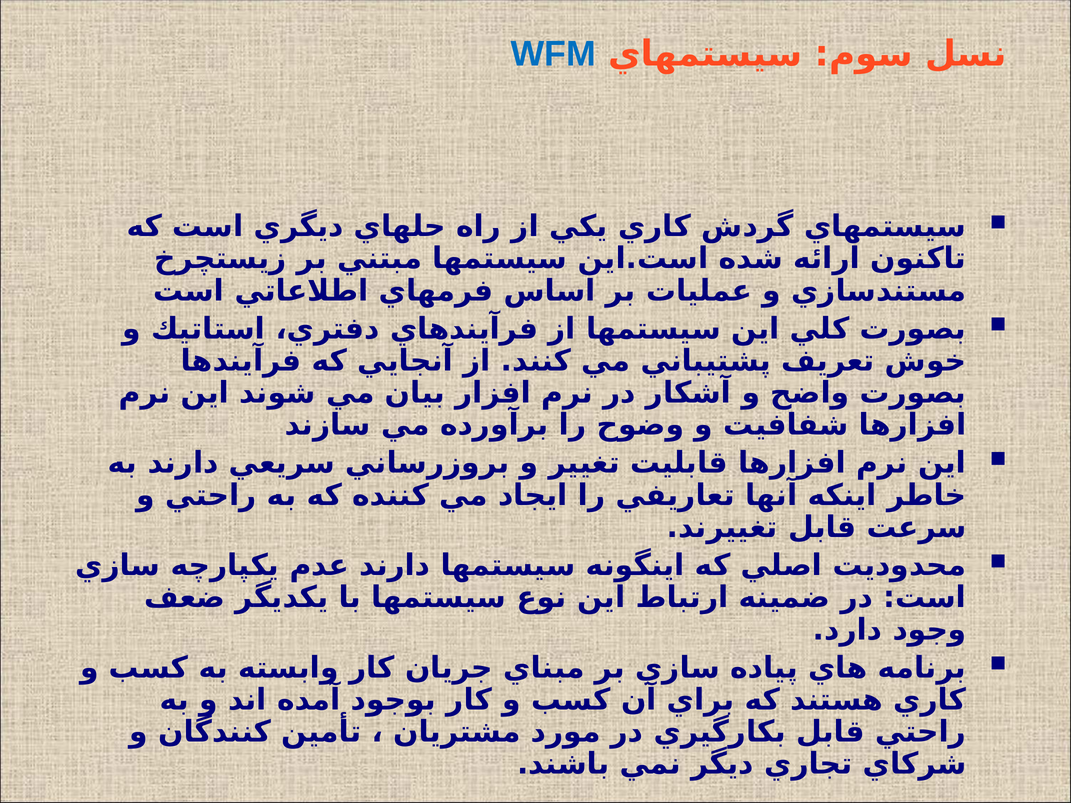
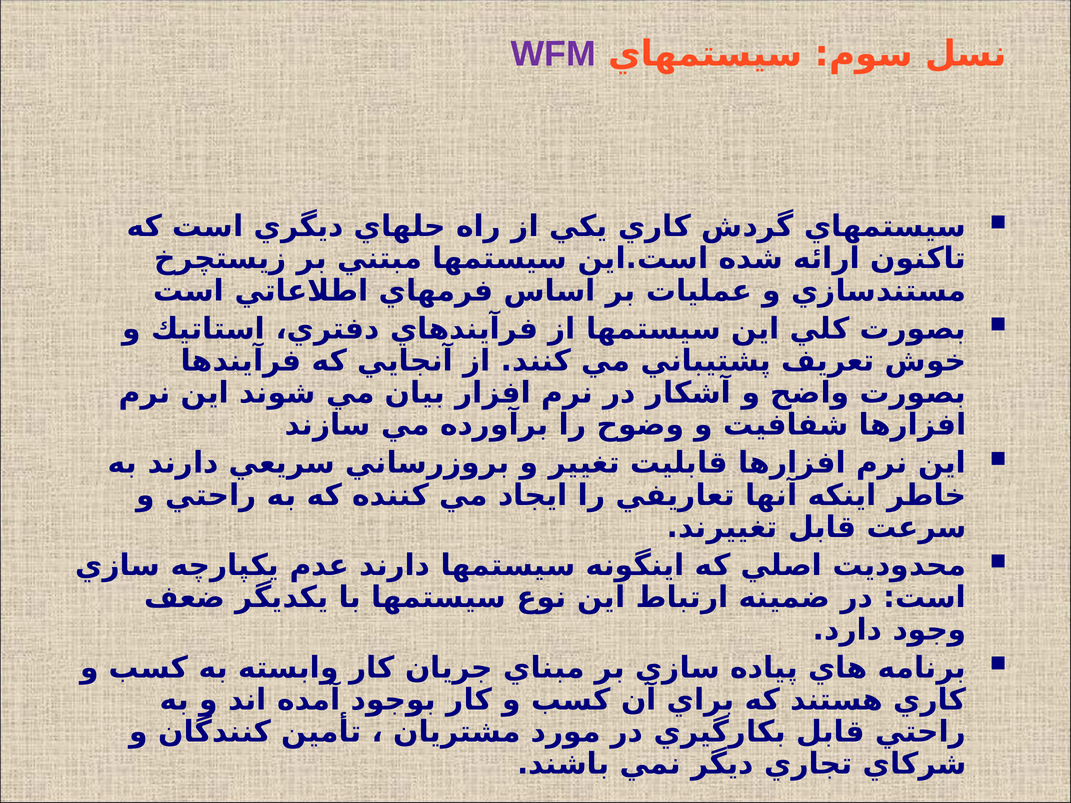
WFM colour: blue -> purple
